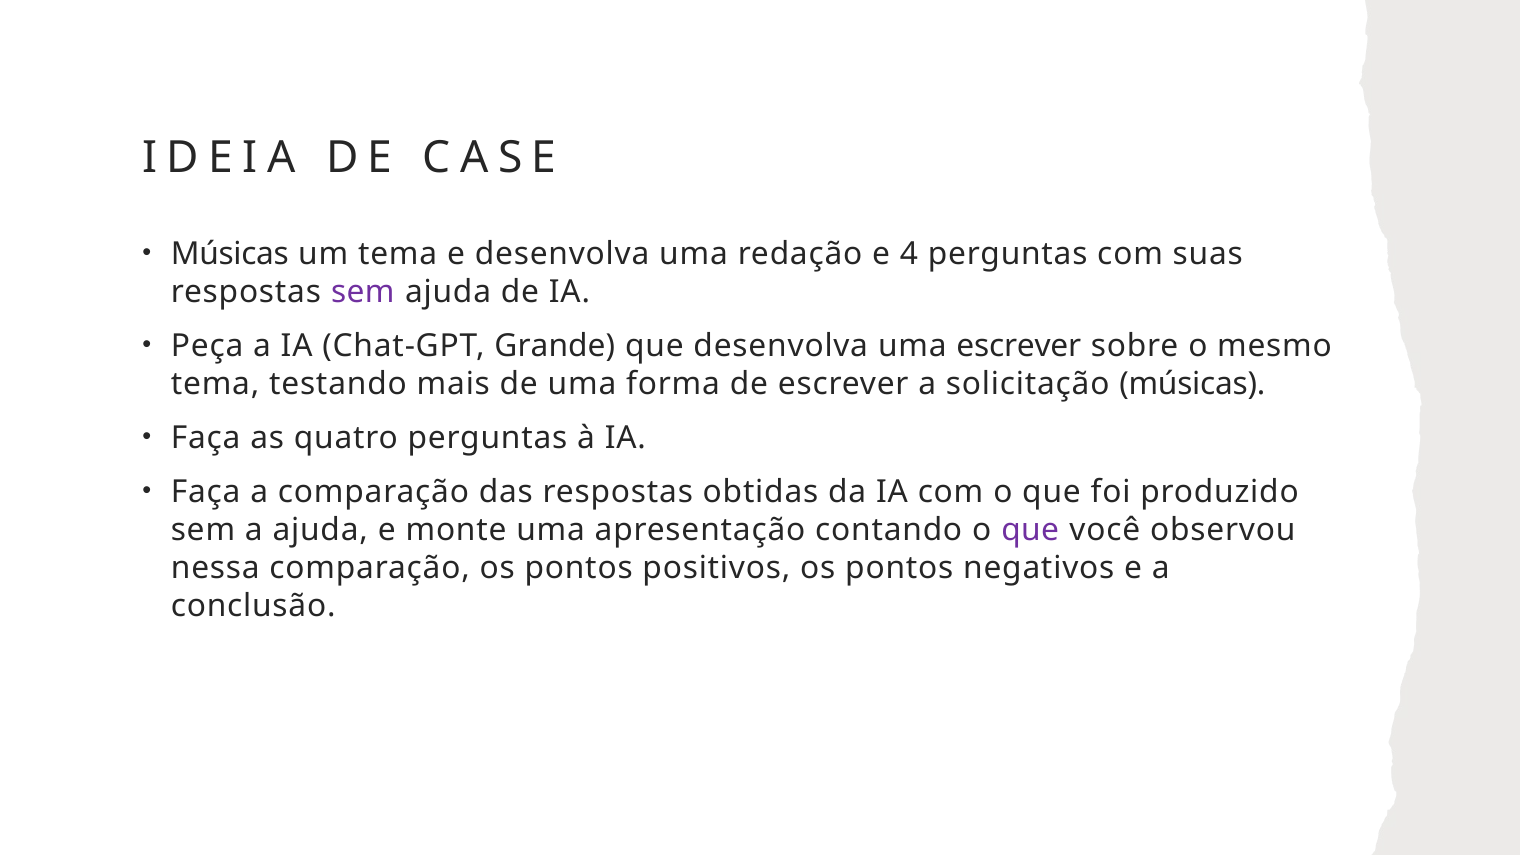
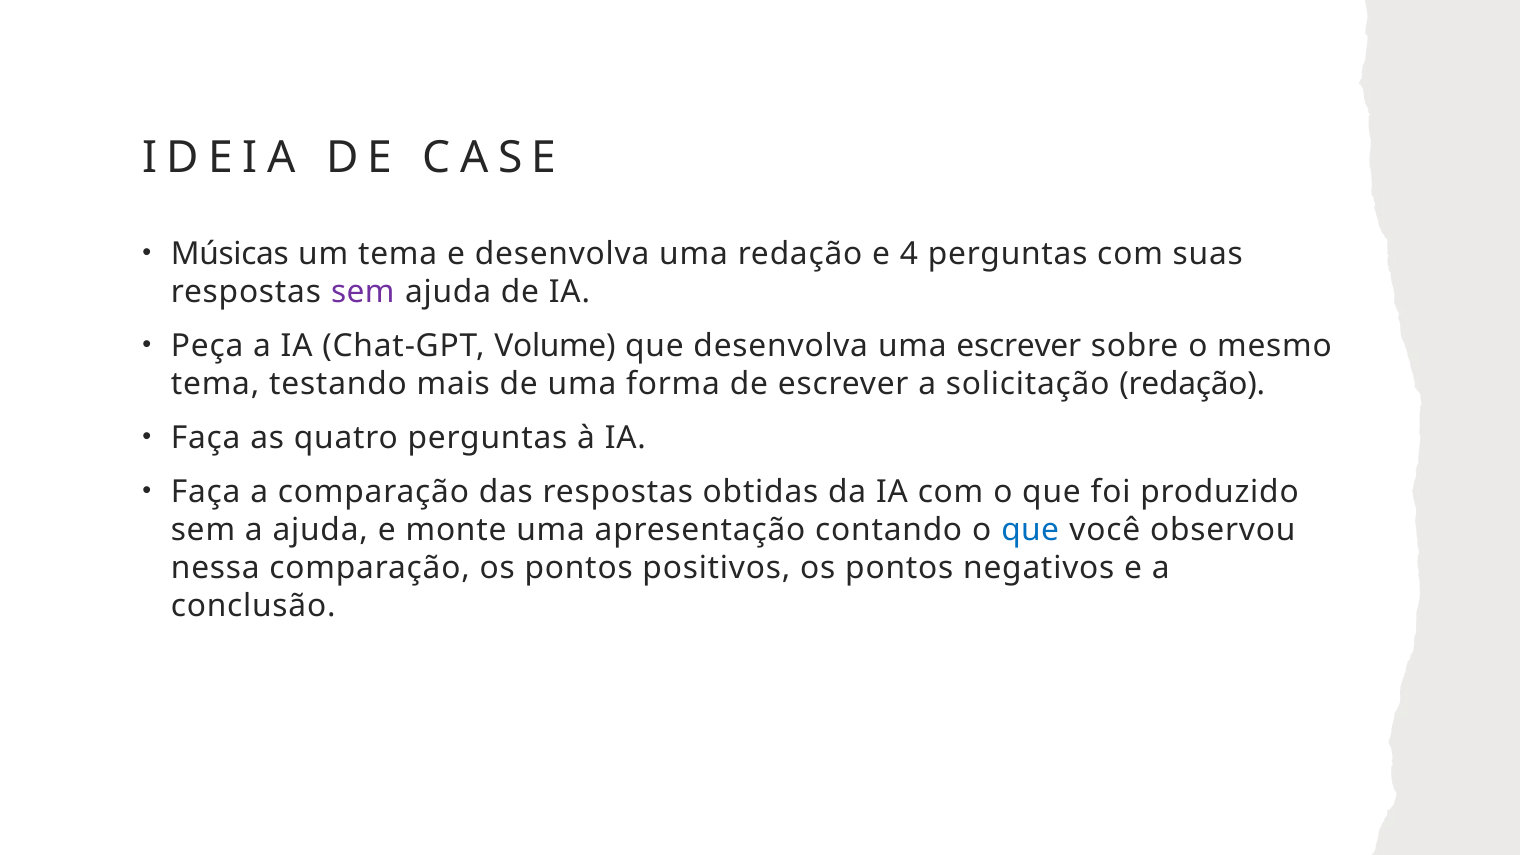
Grande: Grande -> Volume
solicitação músicas: músicas -> redação
que at (1030, 530) colour: purple -> blue
